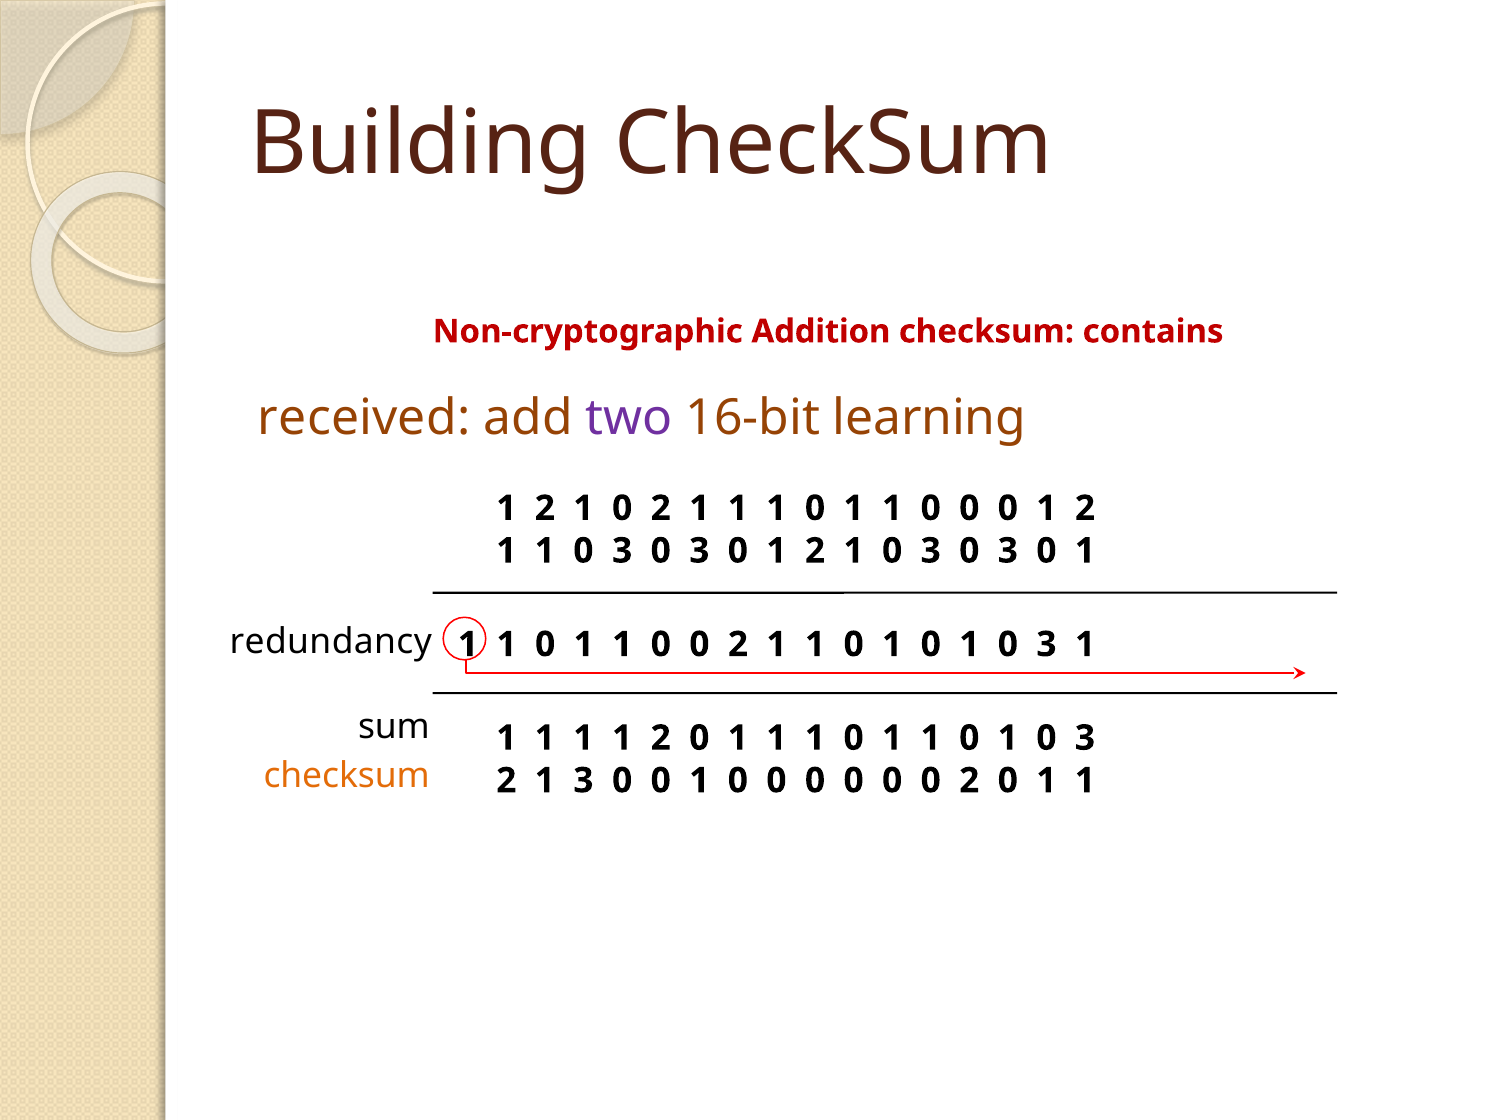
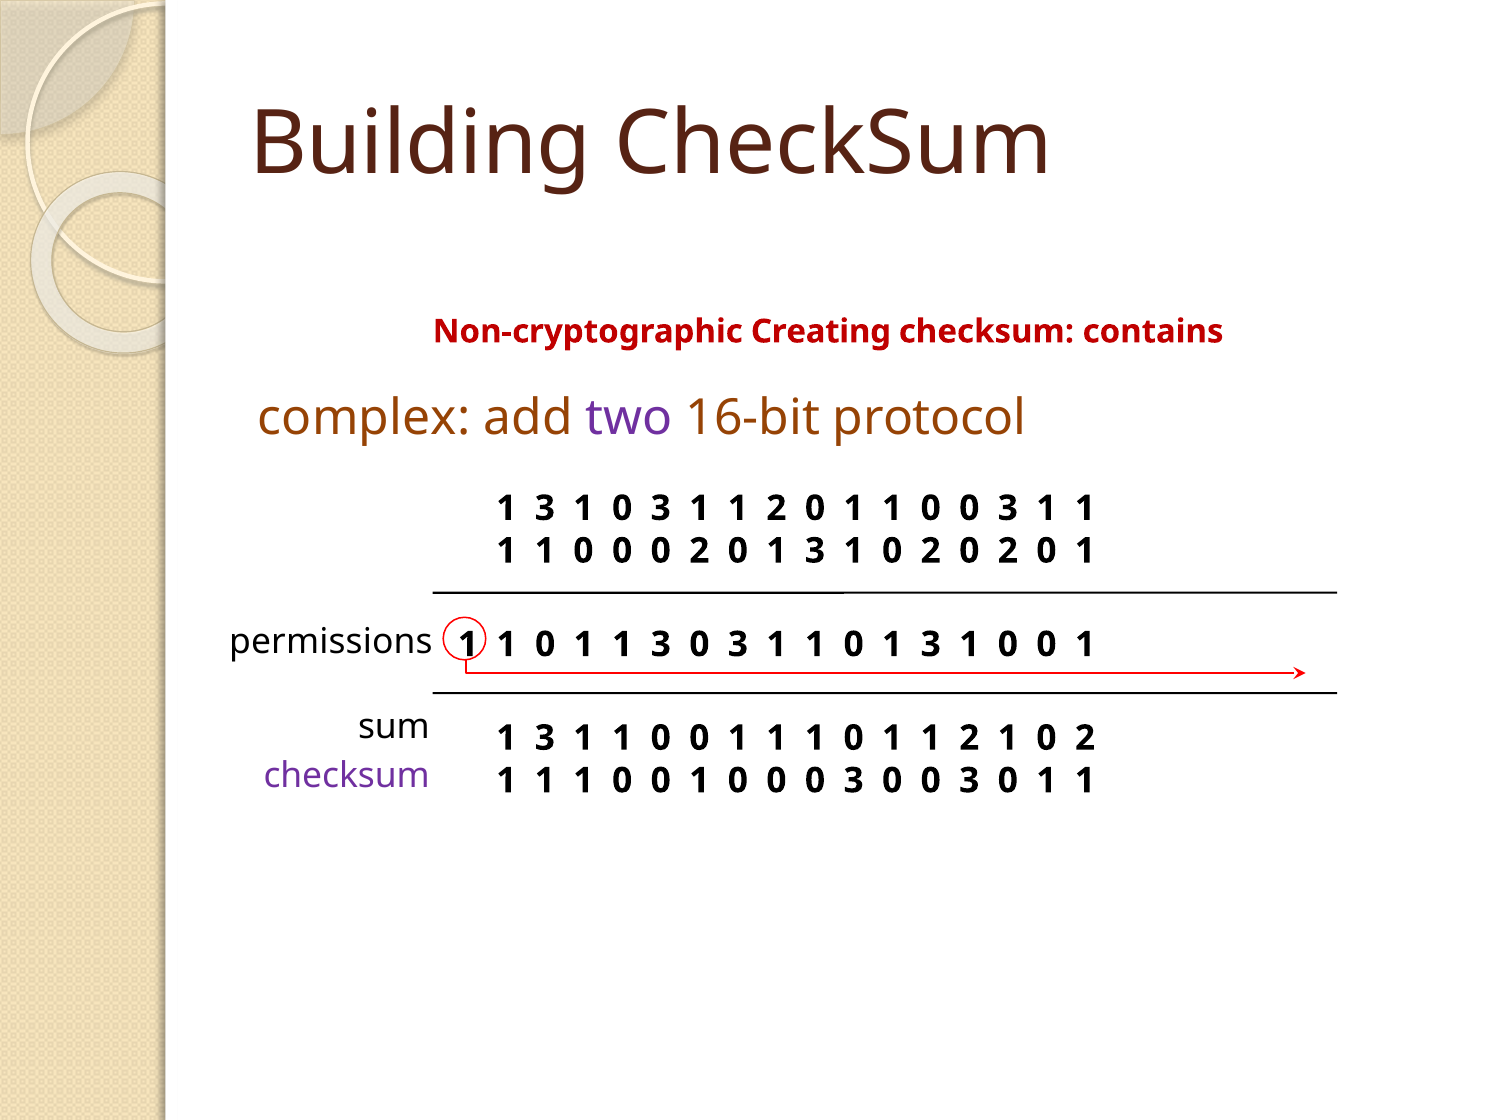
Addition: Addition -> Creating
received: received -> complex
learning: learning -> protocol
2 at (545, 508): 2 -> 3
1 0 2: 2 -> 3
1 at (776, 508): 1 -> 2
0 at (1008, 508): 0 -> 3
2 at (1085, 508): 2 -> 1
3 at (622, 551): 3 -> 0
3 at (699, 551): 3 -> 2
2 at (815, 551): 2 -> 3
3 at (931, 551): 3 -> 2
3 at (1008, 551): 3 -> 2
redundancy: redundancy -> permissions
0 at (661, 644): 0 -> 3
2 at (738, 644): 2 -> 3
0 at (931, 644): 0 -> 3
3 at (1046, 644): 3 -> 0
1 at (545, 738): 1 -> 3
2 at (661, 738): 2 -> 0
0 at (969, 738): 0 -> 2
3 at (1085, 738): 3 -> 2
checksum at (347, 776) colour: orange -> purple
2 at (506, 780): 2 -> 1
3 at (583, 780): 3 -> 1
0 at (854, 780): 0 -> 3
2 at (969, 780): 2 -> 3
